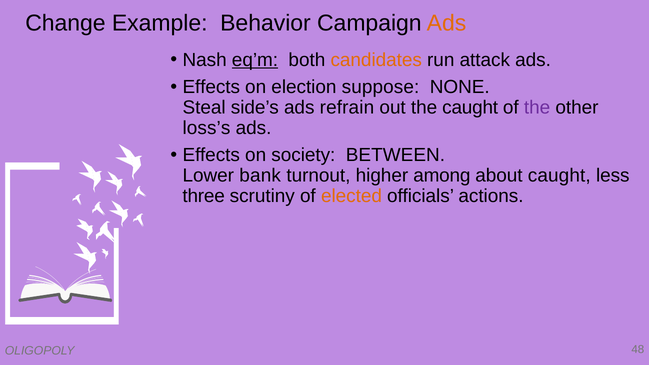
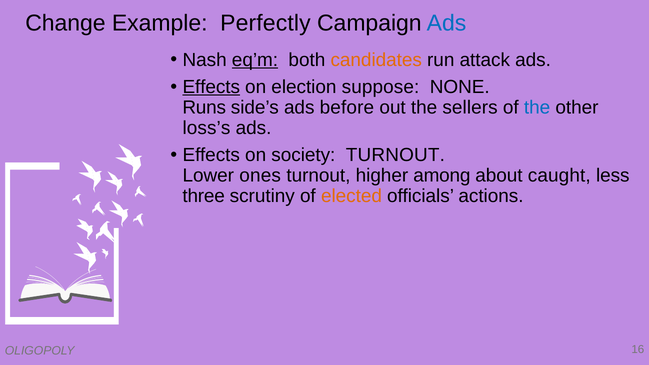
Behavior: Behavior -> Perfectly
Ads at (447, 23) colour: orange -> blue
Effects at (211, 87) underline: none -> present
Steal: Steal -> Runs
refrain: refrain -> before
the caught: caught -> sellers
the at (537, 107) colour: purple -> blue
society BETWEEN: BETWEEN -> TURNOUT
bank: bank -> ones
48: 48 -> 16
